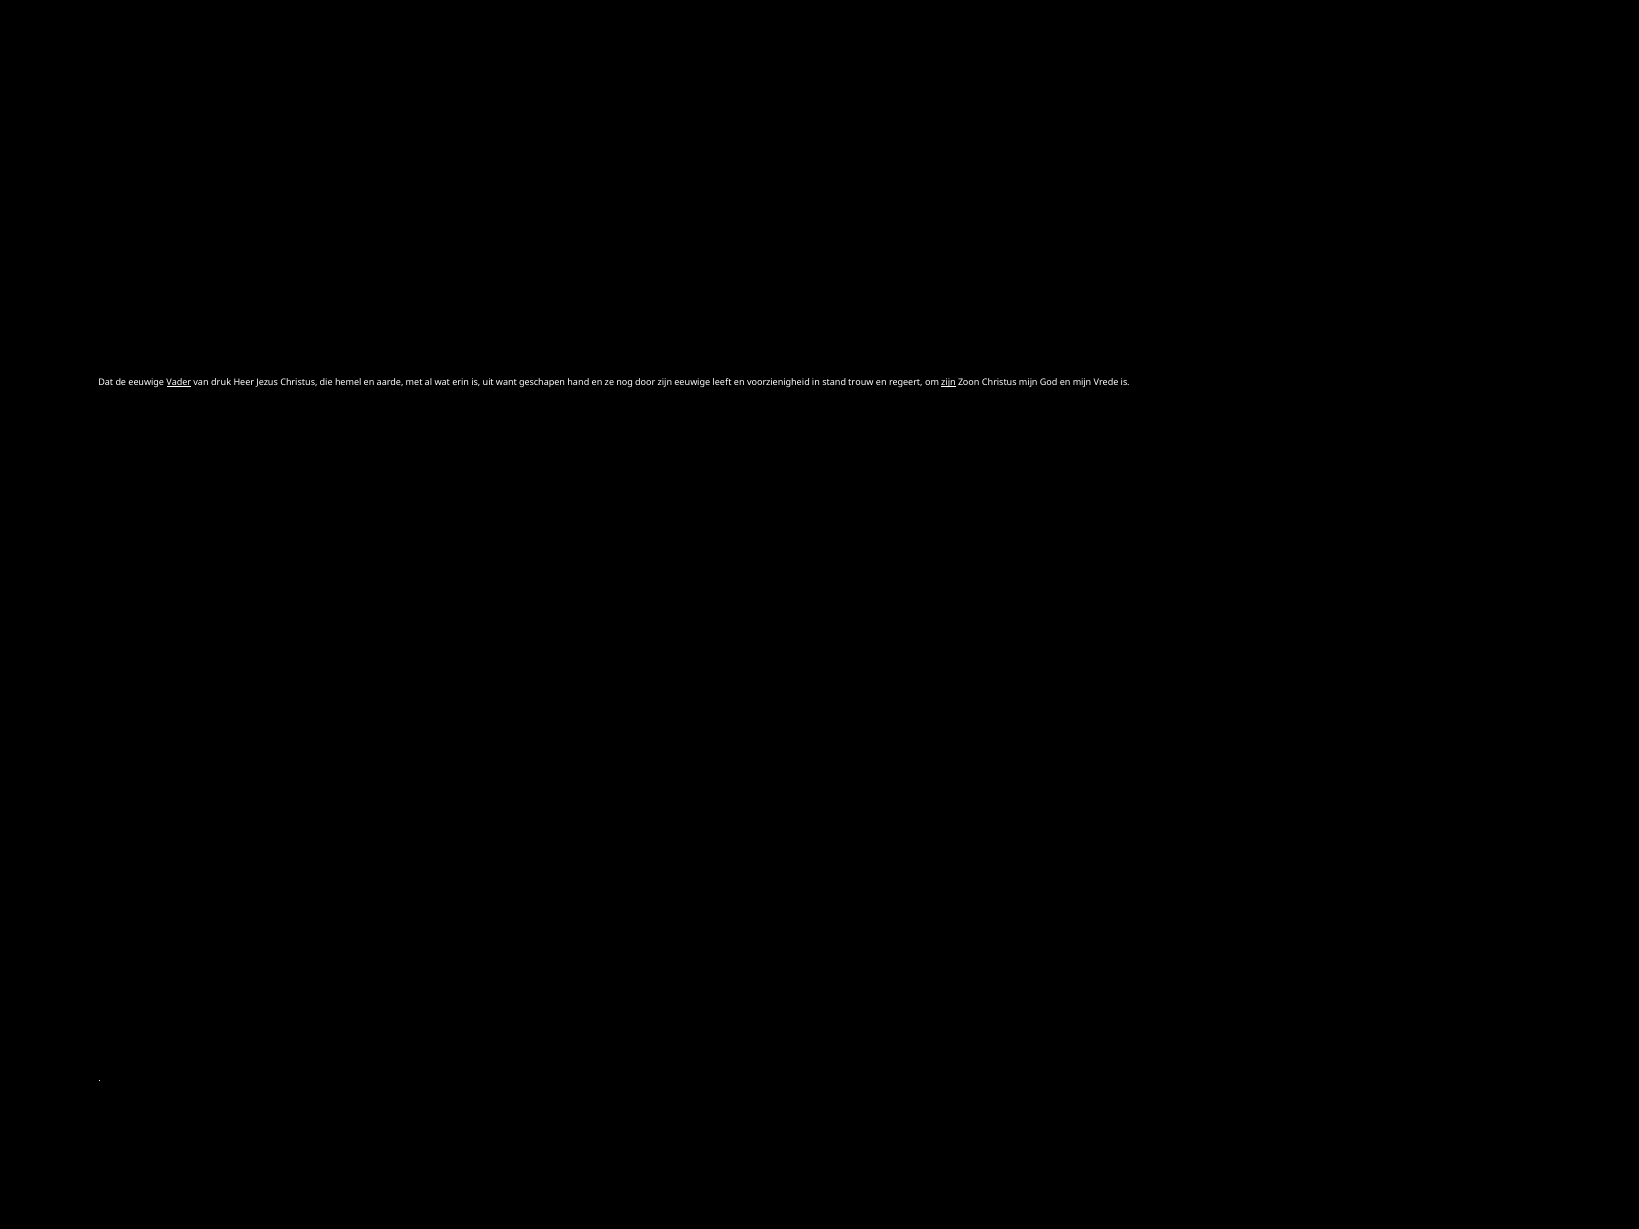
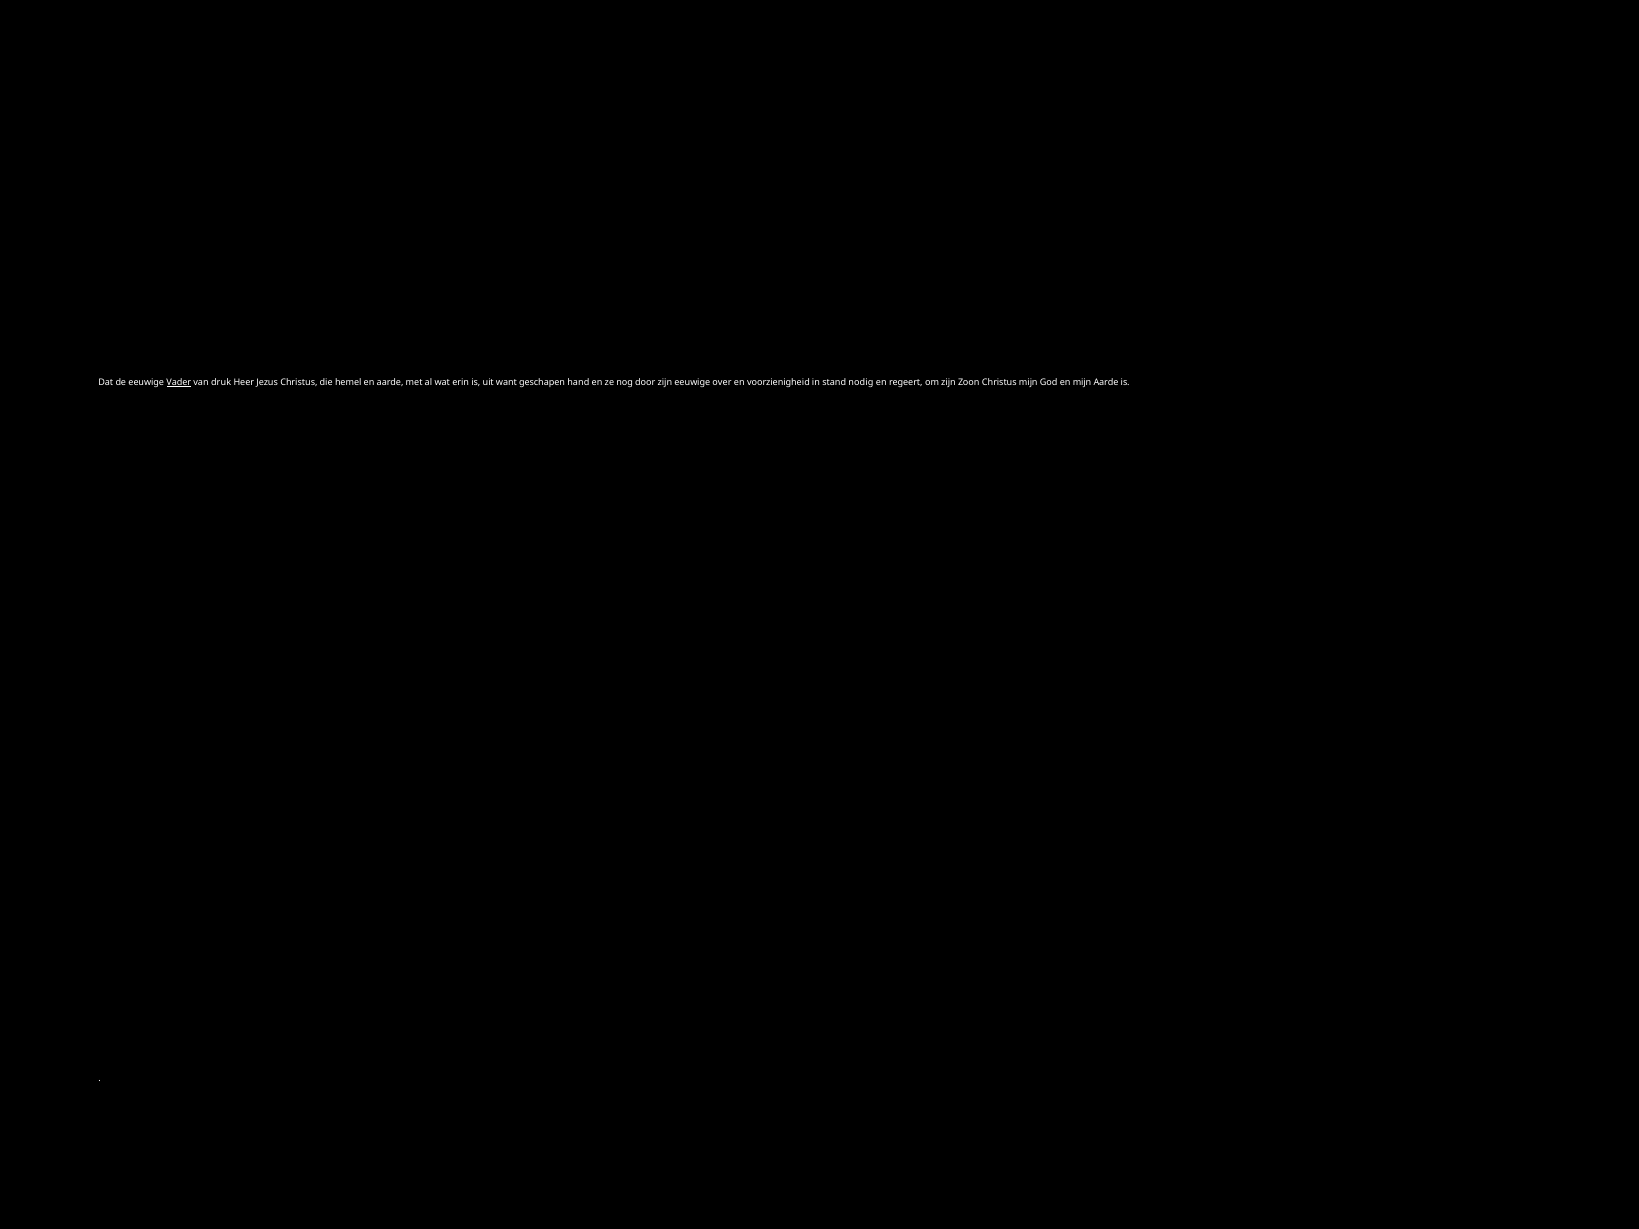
leeft: leeft -> over
trouw: trouw -> nodig
zijn at (948, 382) underline: present -> none
mijn Vrede: Vrede -> Aarde
